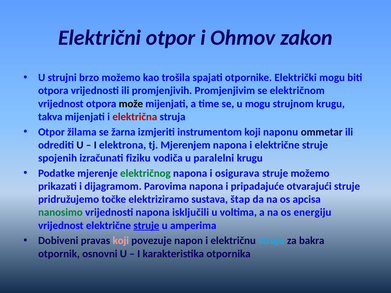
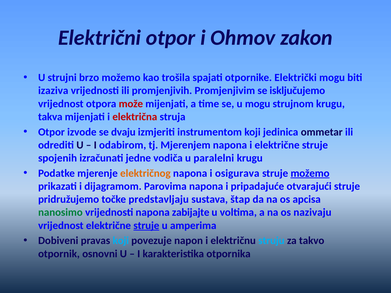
otpora at (53, 91): otpora -> izaziva
električnom: električnom -> isključujemo
može colour: black -> red
žilama: žilama -> izvode
žarna: žarna -> dvaju
naponu: naponu -> jedinica
elektrona: elektrona -> odabirom
fiziku: fiziku -> jedne
električnog colour: green -> orange
možemo at (310, 173) underline: none -> present
elektriziramo: elektriziramo -> predstavljaju
isključili: isključili -> zabijajte
energiju: energiju -> nazivaju
koji at (121, 241) colour: pink -> light blue
bakra: bakra -> takvo
